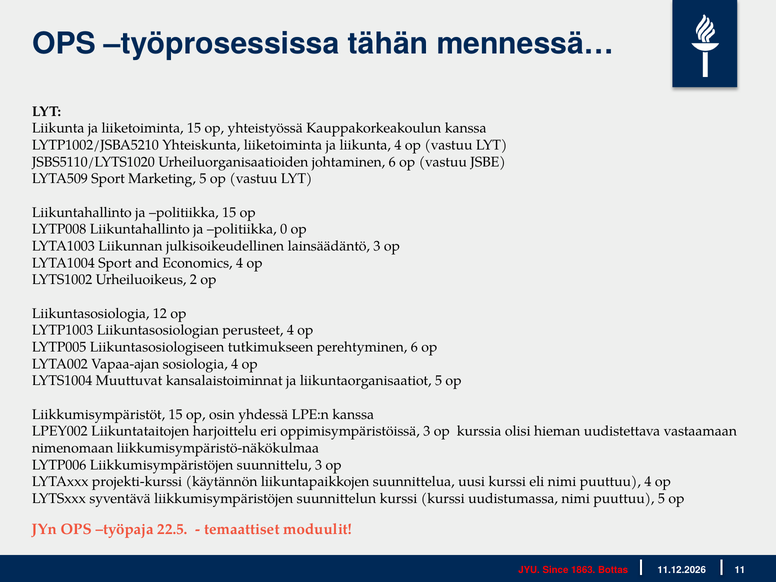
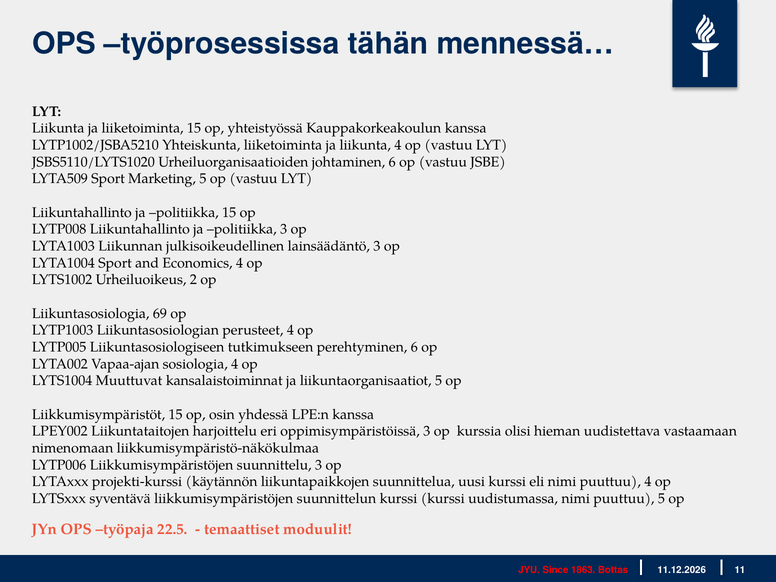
politiikka 0: 0 -> 3
12: 12 -> 69
